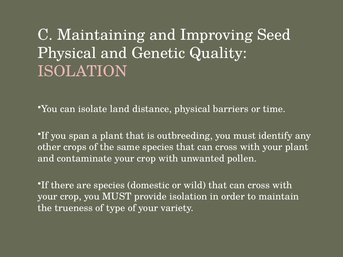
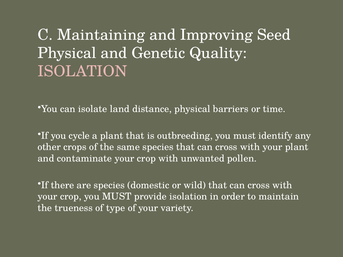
span: span -> cycle
